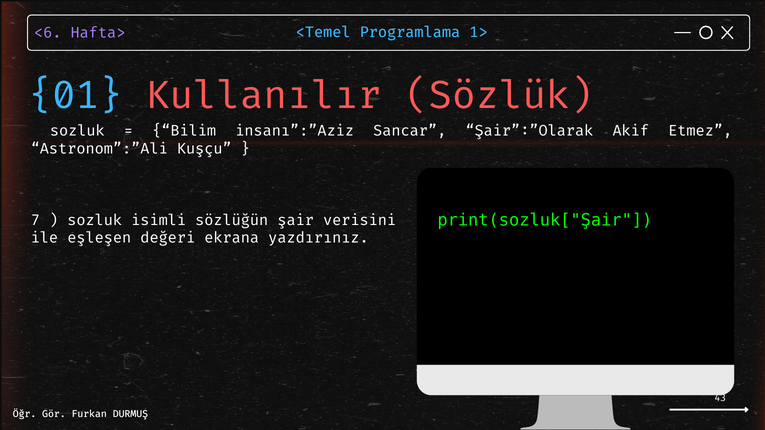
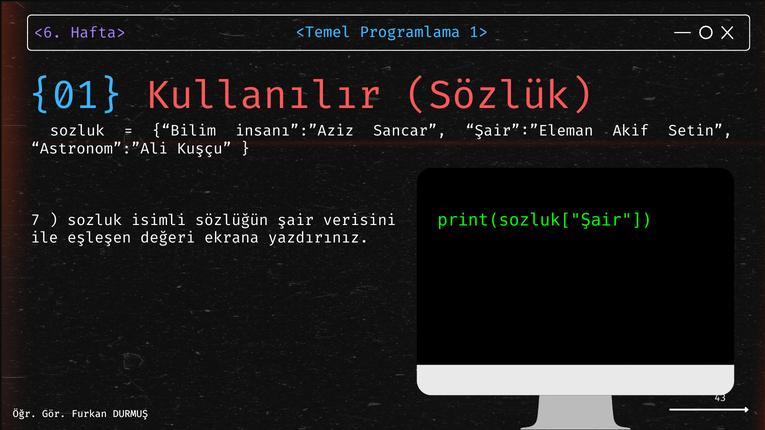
Şair”:”Olarak: Şair”:”Olarak -> Şair”:”Eleman
Etmez: Etmez -> Setin
